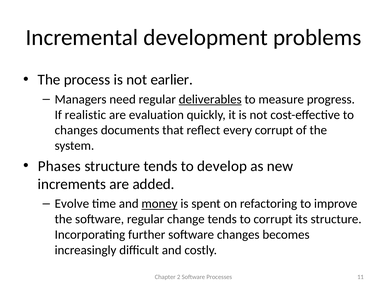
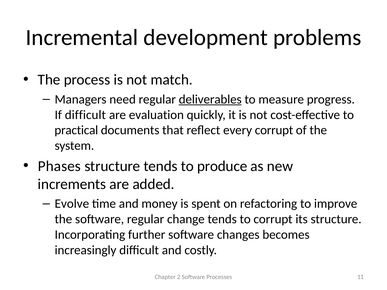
earlier: earlier -> match
If realistic: realistic -> difficult
changes at (76, 130): changes -> practical
develop: develop -> produce
money underline: present -> none
